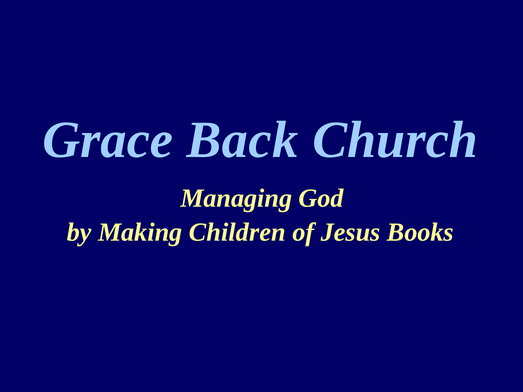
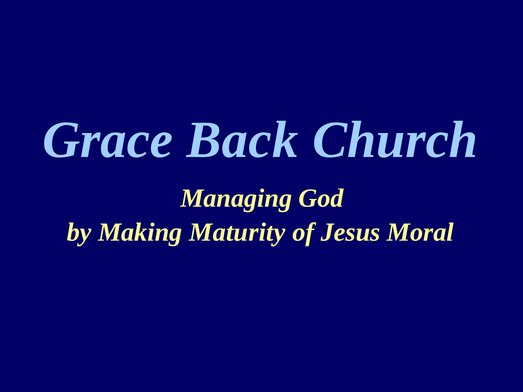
Children: Children -> Maturity
Books: Books -> Moral
